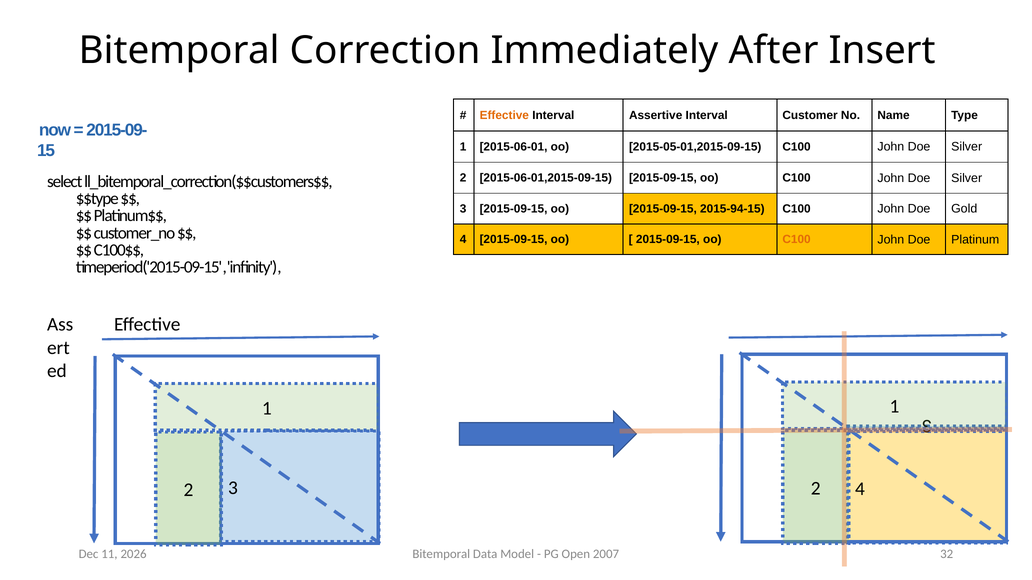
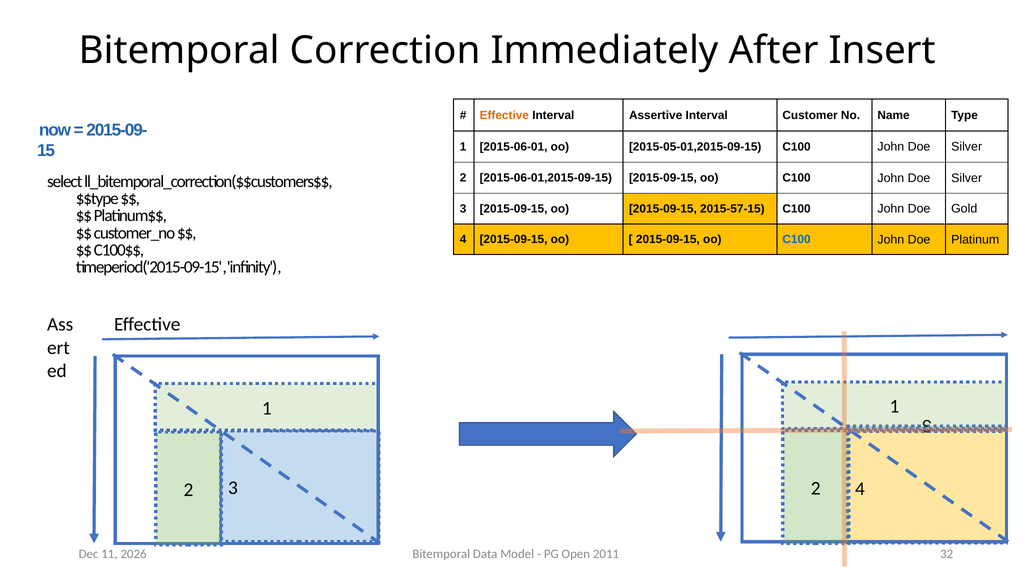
2015-94-15: 2015-94-15 -> 2015-57-15
C100 at (797, 240) colour: orange -> blue
2007: 2007 -> 2011
